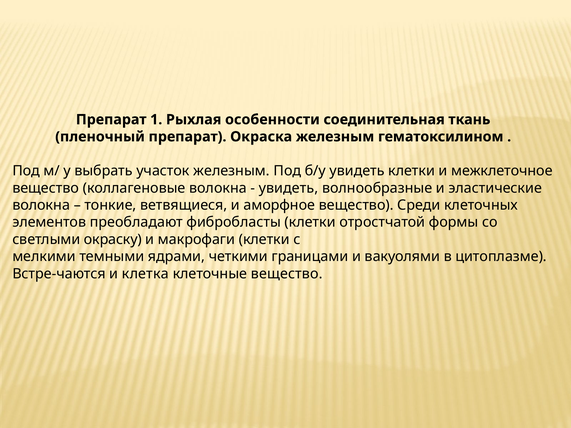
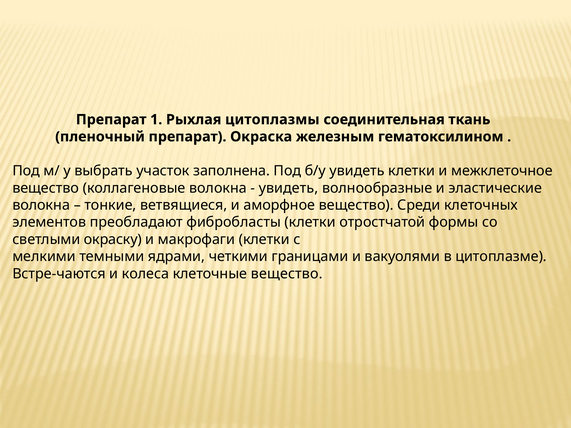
особенности: особенности -> цитоплазмы
участок железным: железным -> заполнена
клетка: клетка -> колеса
